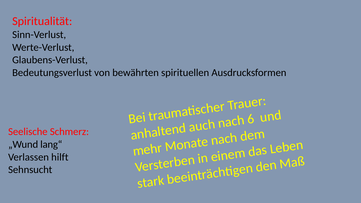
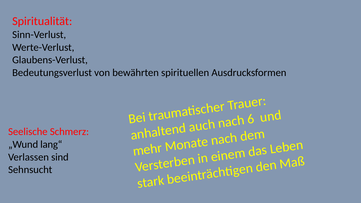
hilft: hilft -> sind
